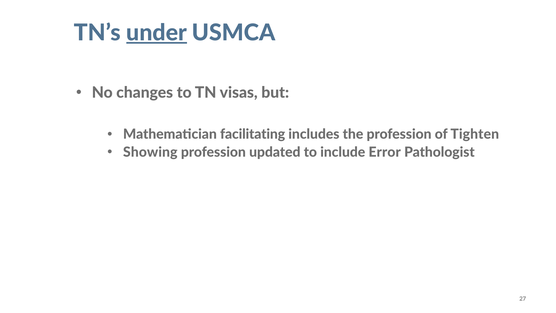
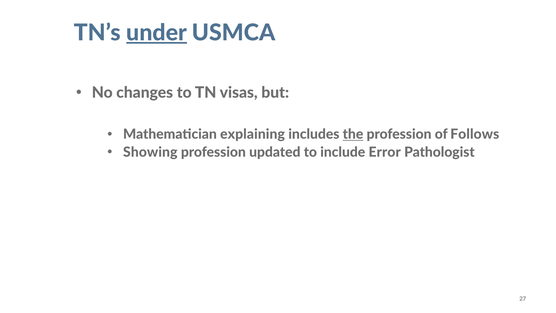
facilitating: facilitating -> explaining
the underline: none -> present
Tighten: Tighten -> Follows
